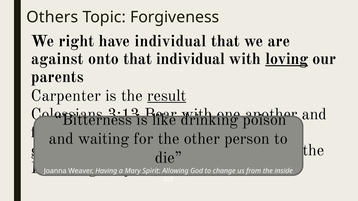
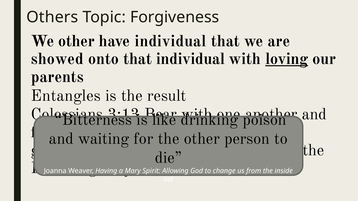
We right: right -> other
against at (57, 59): against -> showed
Carpenter: Carpenter -> Entangles
result underline: present -> none
